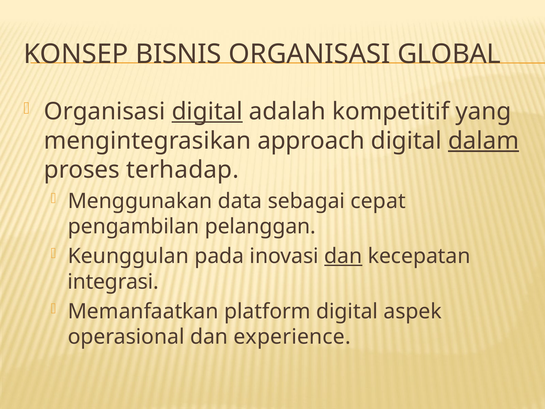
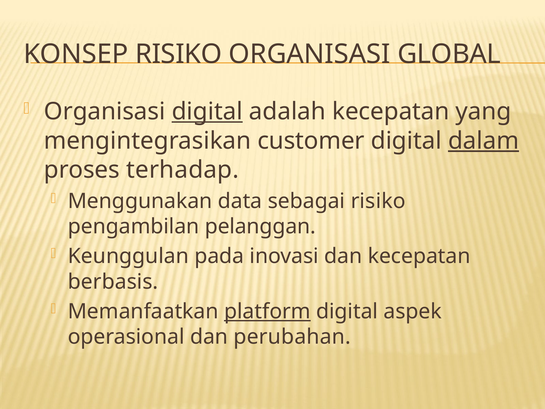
KONSEP BISNIS: BISNIS -> RISIKO
adalah kompetitif: kompetitif -> kecepatan
approach: approach -> customer
sebagai cepat: cepat -> risiko
dan at (343, 256) underline: present -> none
integrasi: integrasi -> berbasis
platform underline: none -> present
experience: experience -> perubahan
